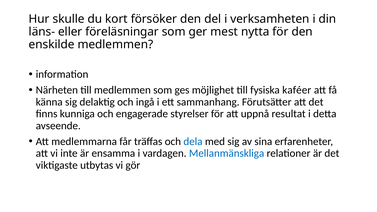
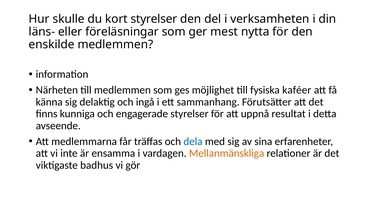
kort försöker: försöker -> styrelser
Mellanmänskliga colour: blue -> orange
utbytas: utbytas -> badhus
